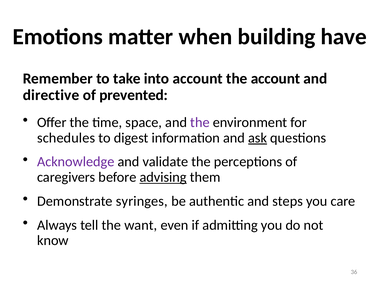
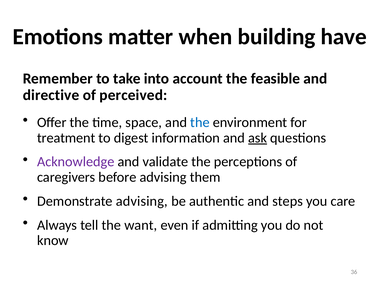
the account: account -> feasible
prevented: prevented -> perceived
the at (200, 122) colour: purple -> blue
schedules: schedules -> treatment
advising at (163, 177) underline: present -> none
Demonstrate syringes: syringes -> advising
